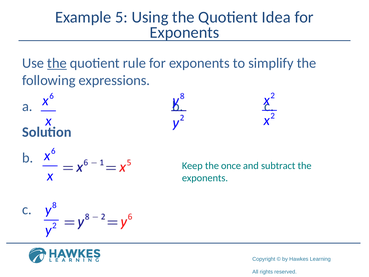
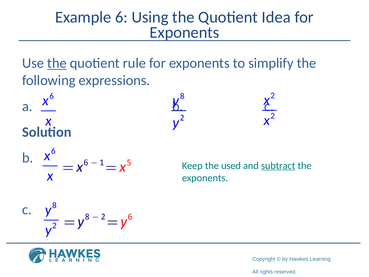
Example 5: 5 -> 6
once: once -> used
subtract underline: none -> present
